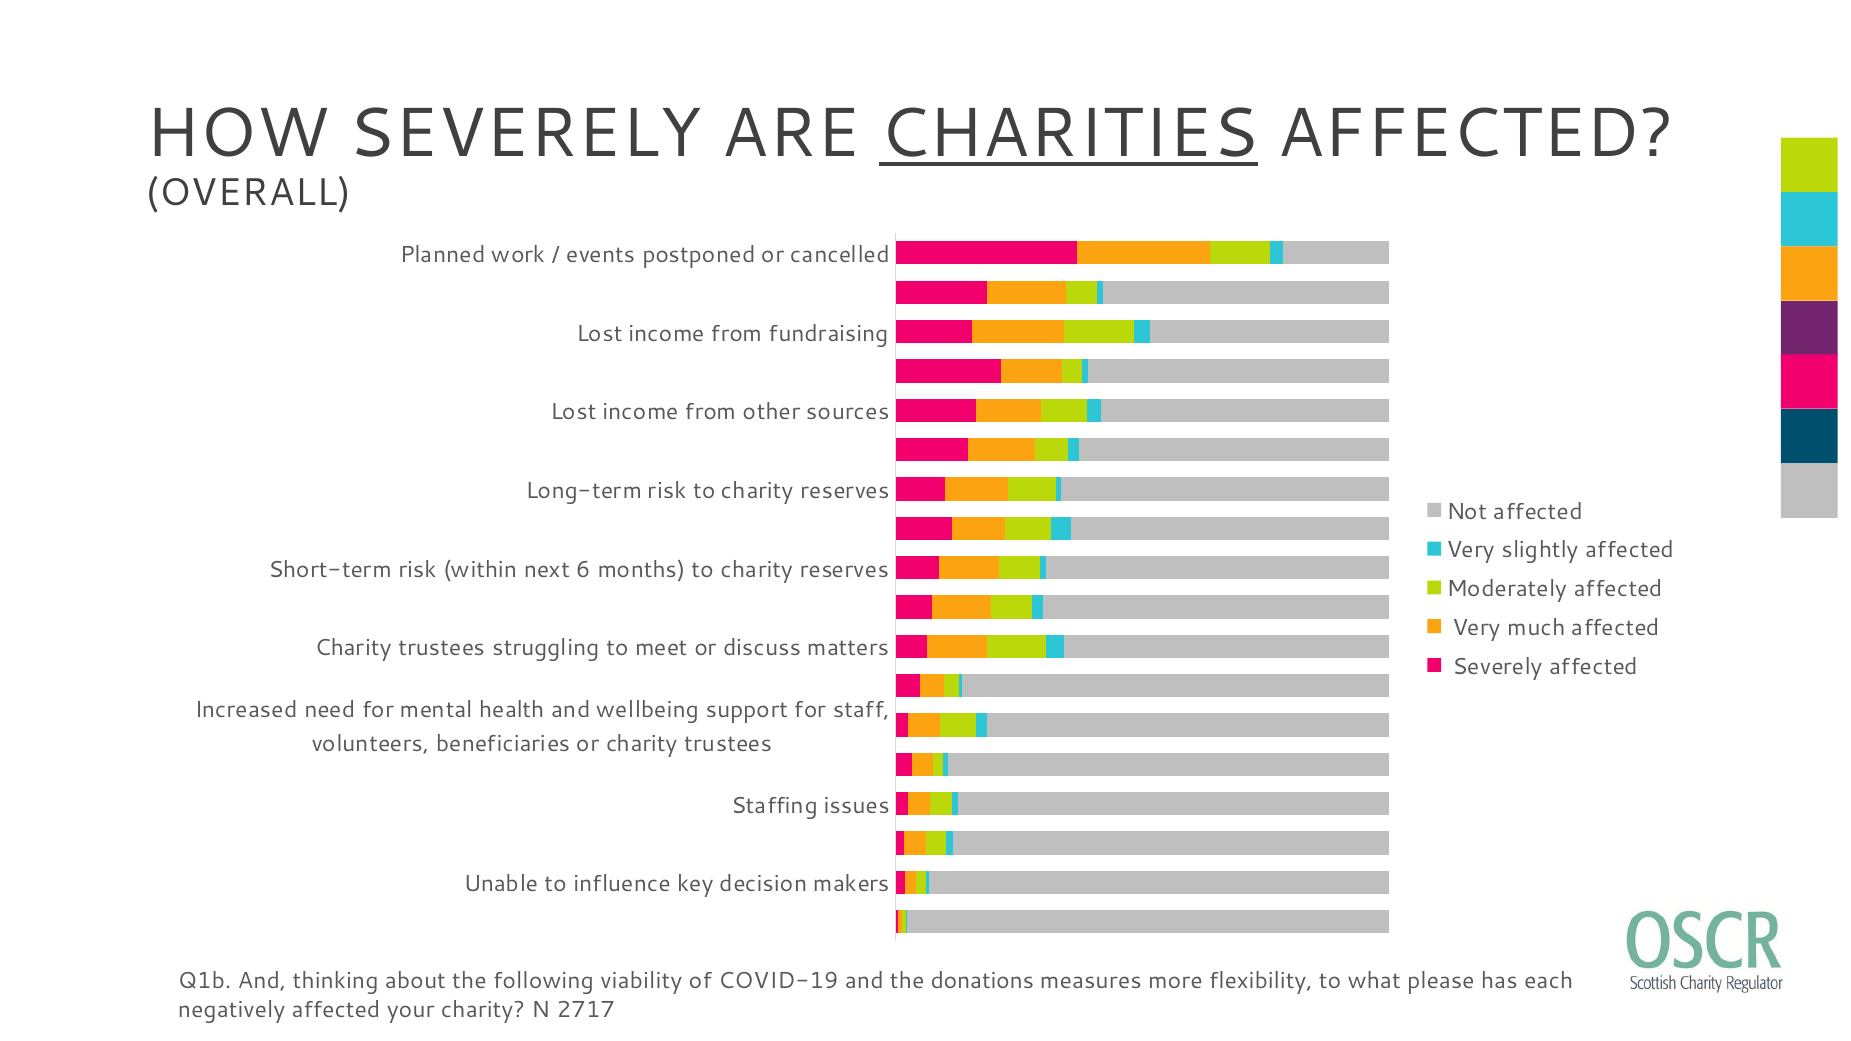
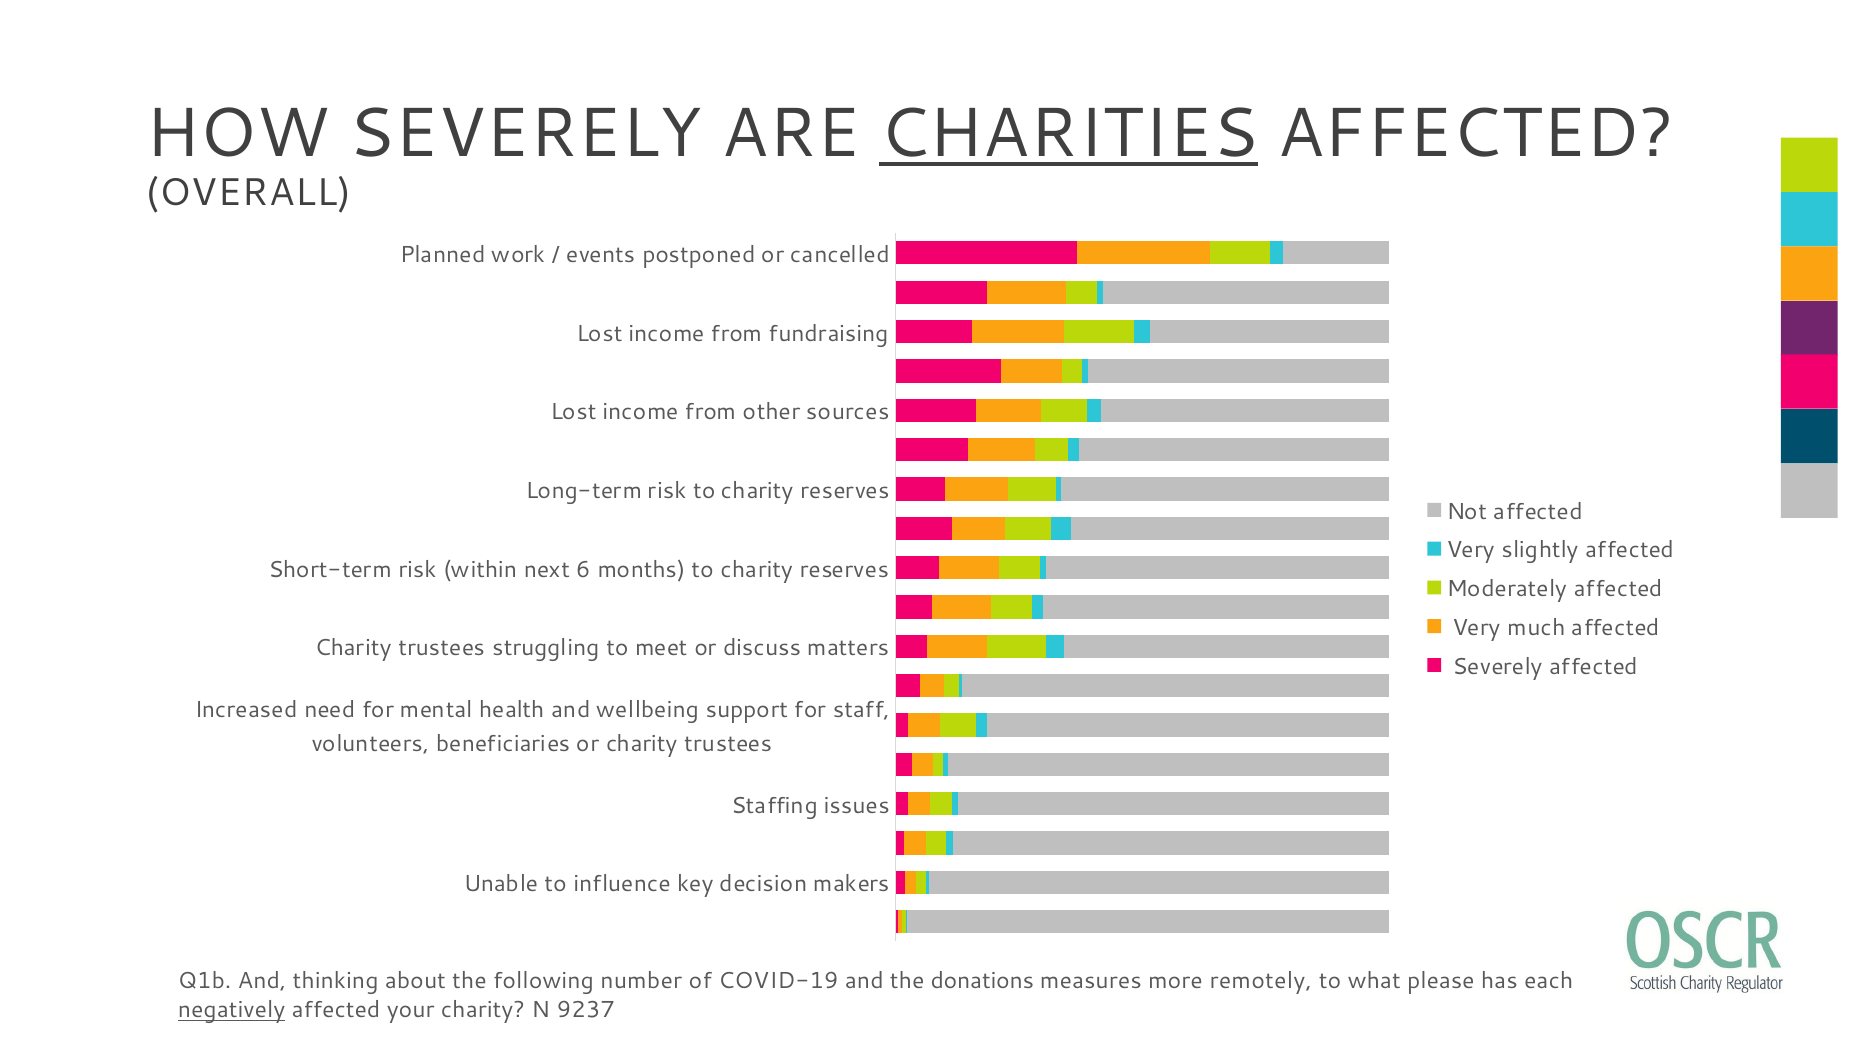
viability: viability -> number
flexibility: flexibility -> remotely
negatively underline: none -> present
2717: 2717 -> 9237
